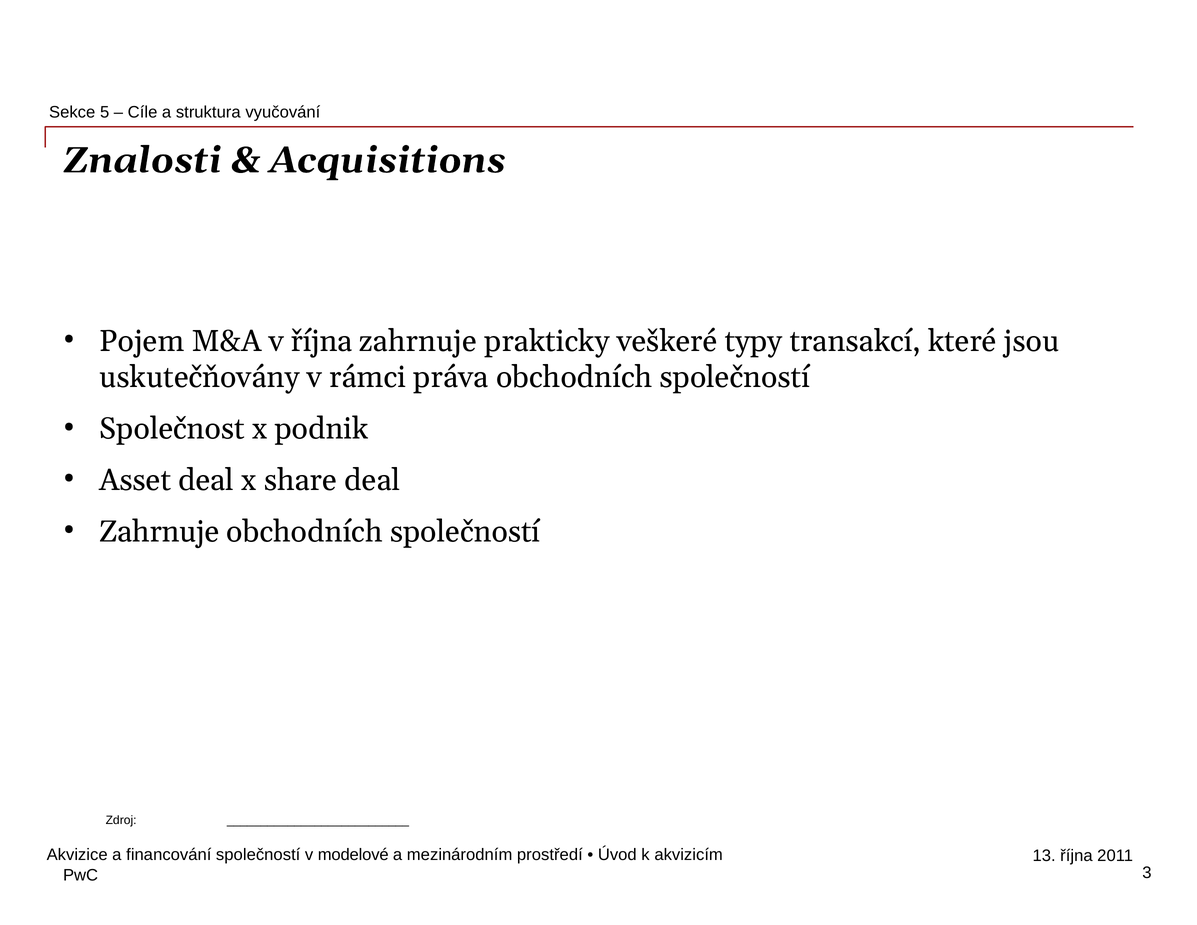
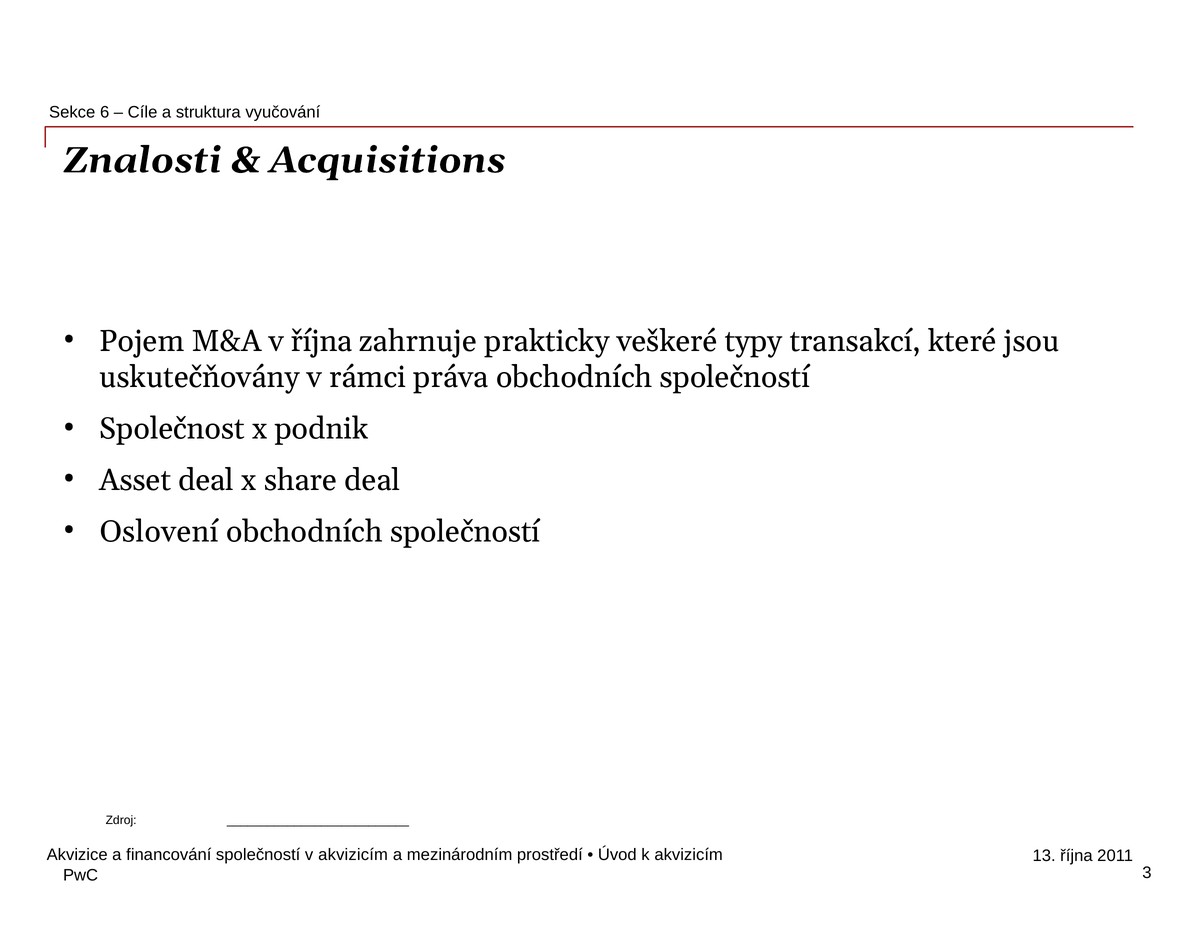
5: 5 -> 6
Zahrnuje at (159, 532): Zahrnuje -> Oslovení
v modelové: modelové -> akvizicím
